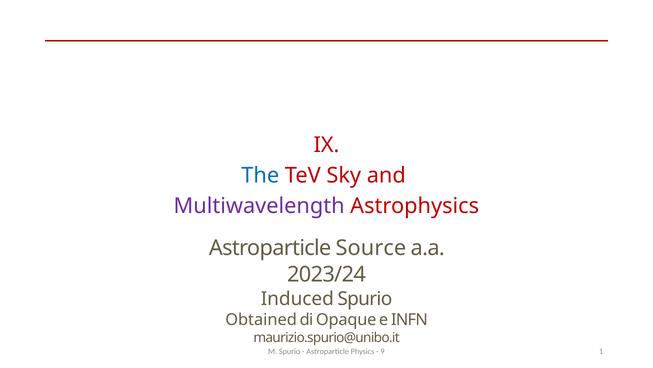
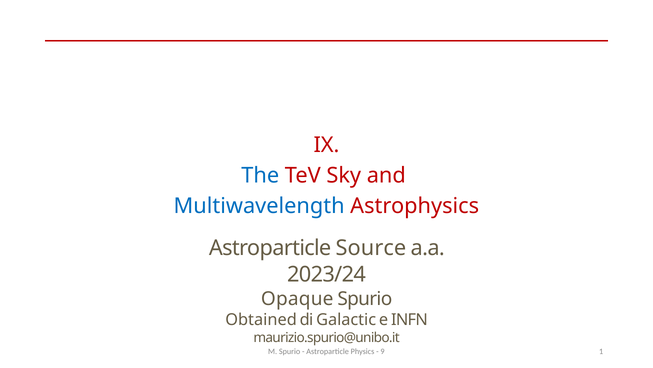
Multiwavelength colour: purple -> blue
Induced: Induced -> Opaque
Opaque: Opaque -> Galactic
